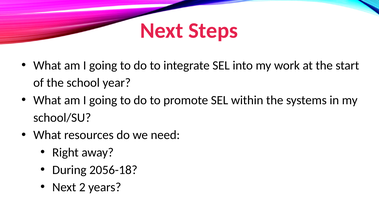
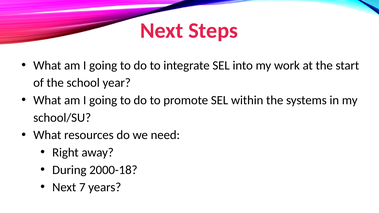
2056-18: 2056-18 -> 2000-18
2: 2 -> 7
